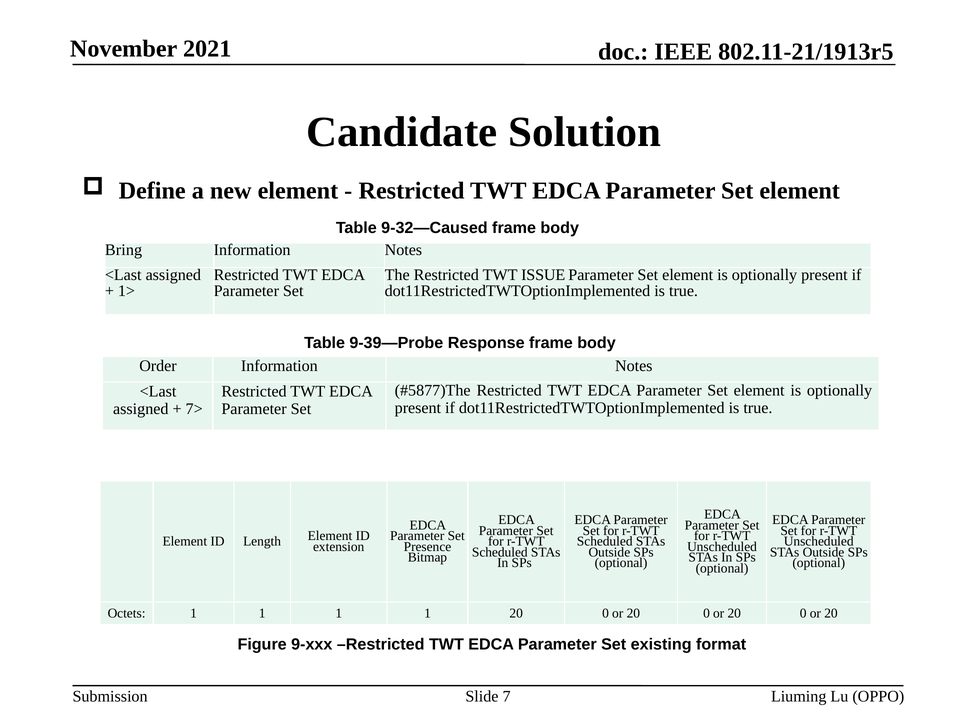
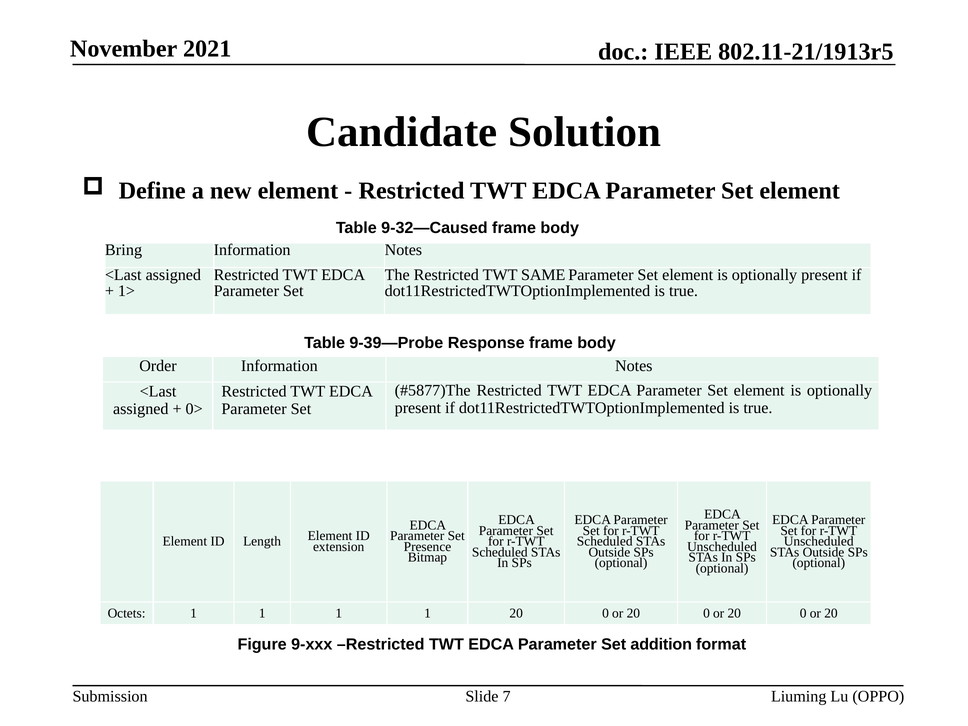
ISSUE: ISSUE -> SAME
7>: 7> -> 0>
existing: existing -> addition
